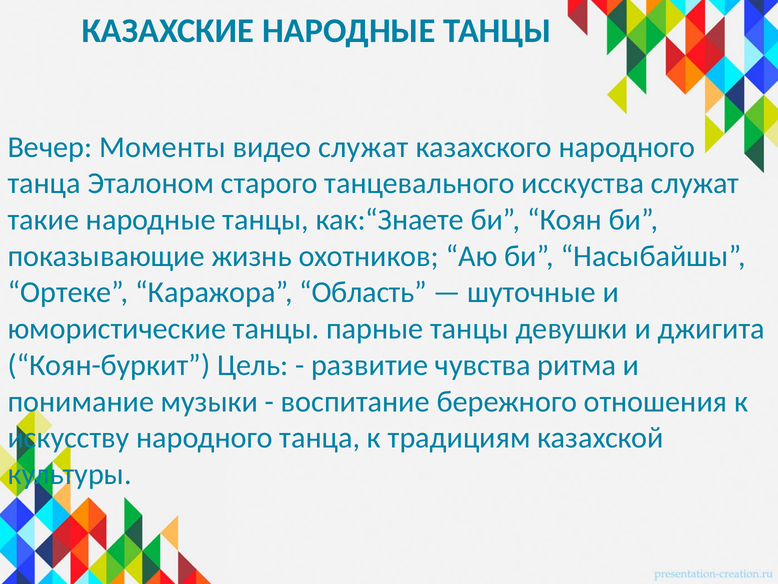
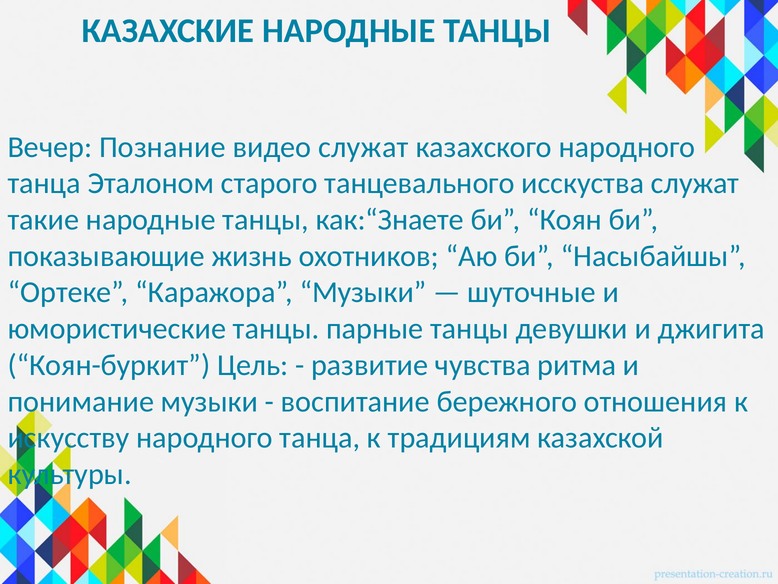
Моменты: Моменты -> Познание
Каражора Область: Область -> Музыки
